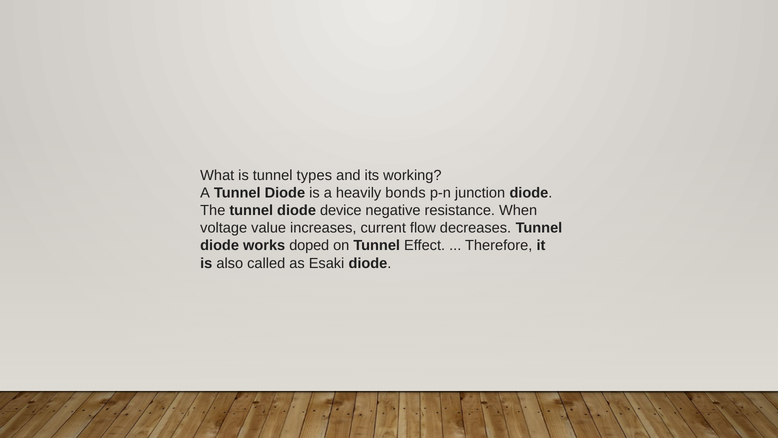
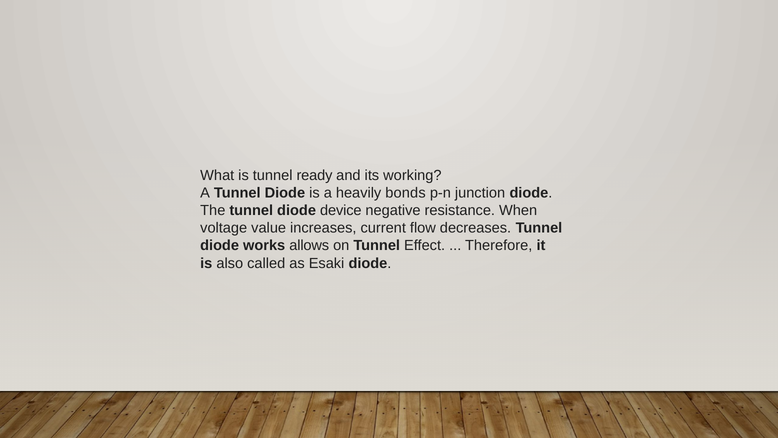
types: types -> ready
doped: doped -> allows
